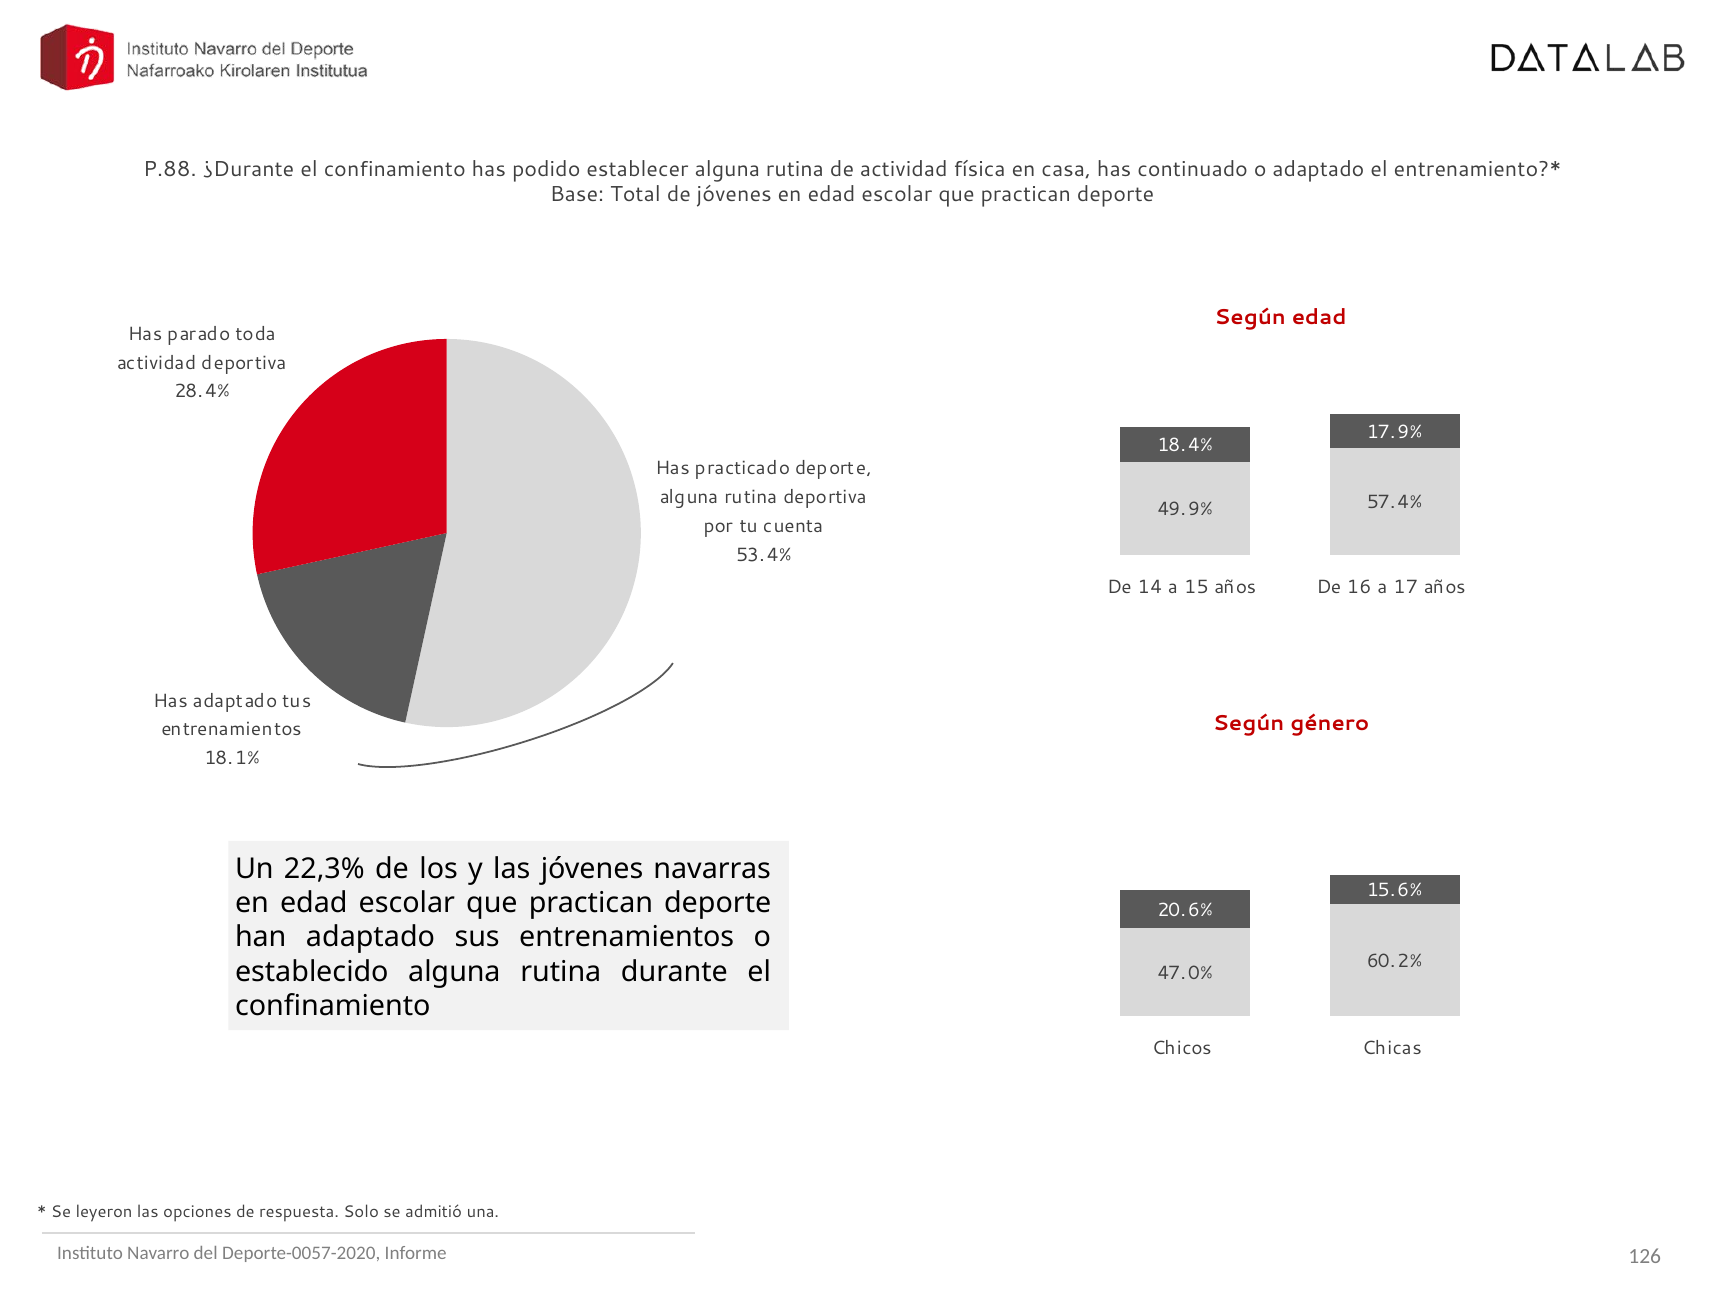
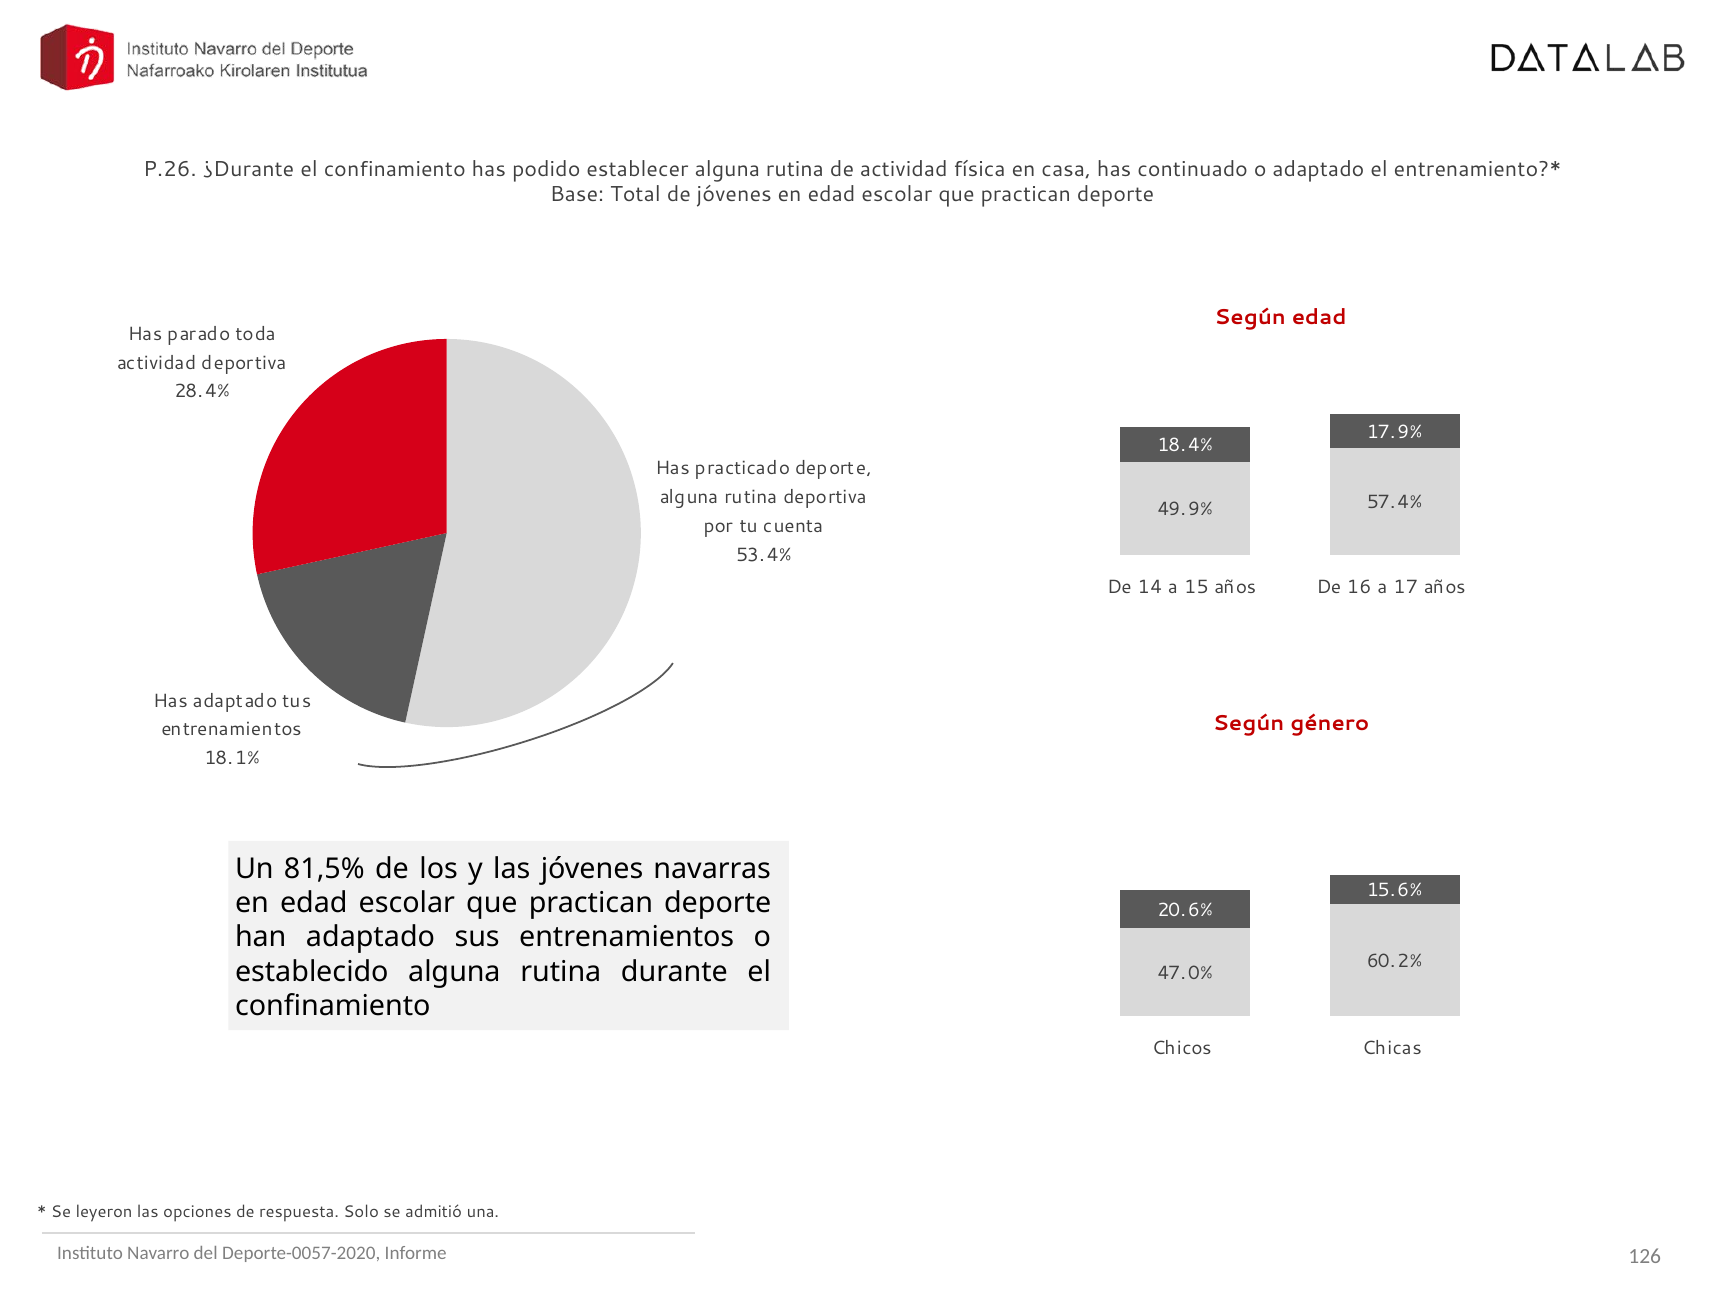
P.88: P.88 -> P.26
22,3%: 22,3% -> 81,5%
